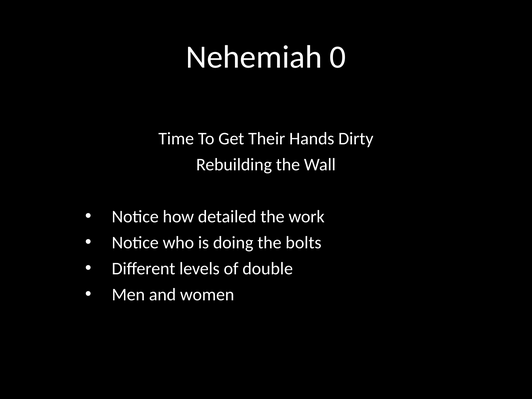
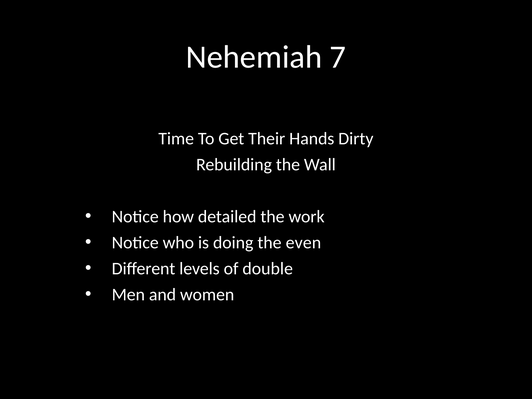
0: 0 -> 7
bolts: bolts -> even
